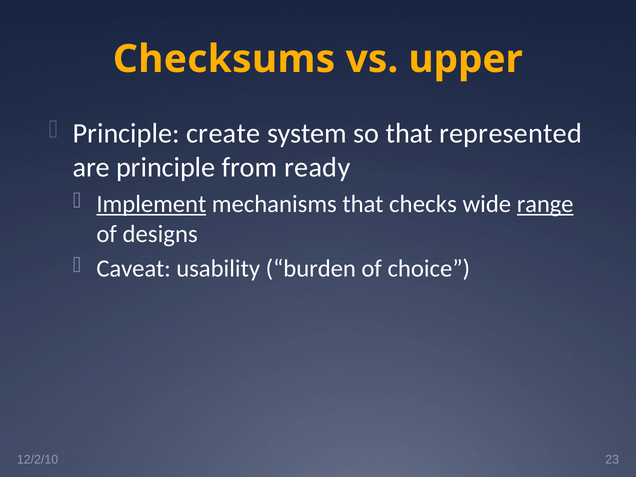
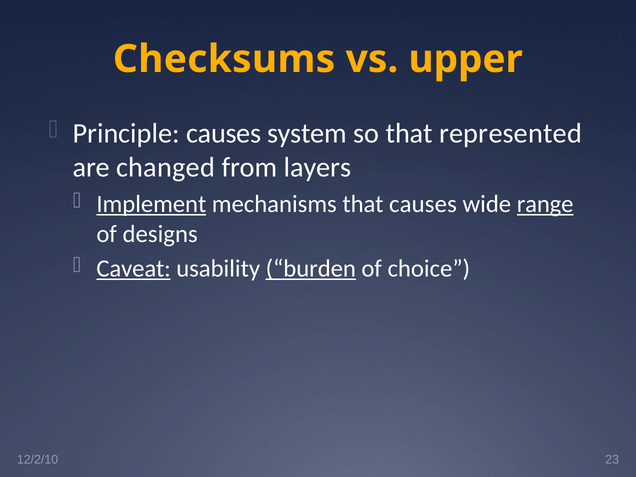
Principle create: create -> causes
are principle: principle -> changed
ready: ready -> layers
that checks: checks -> causes
Caveat underline: none -> present
burden underline: none -> present
